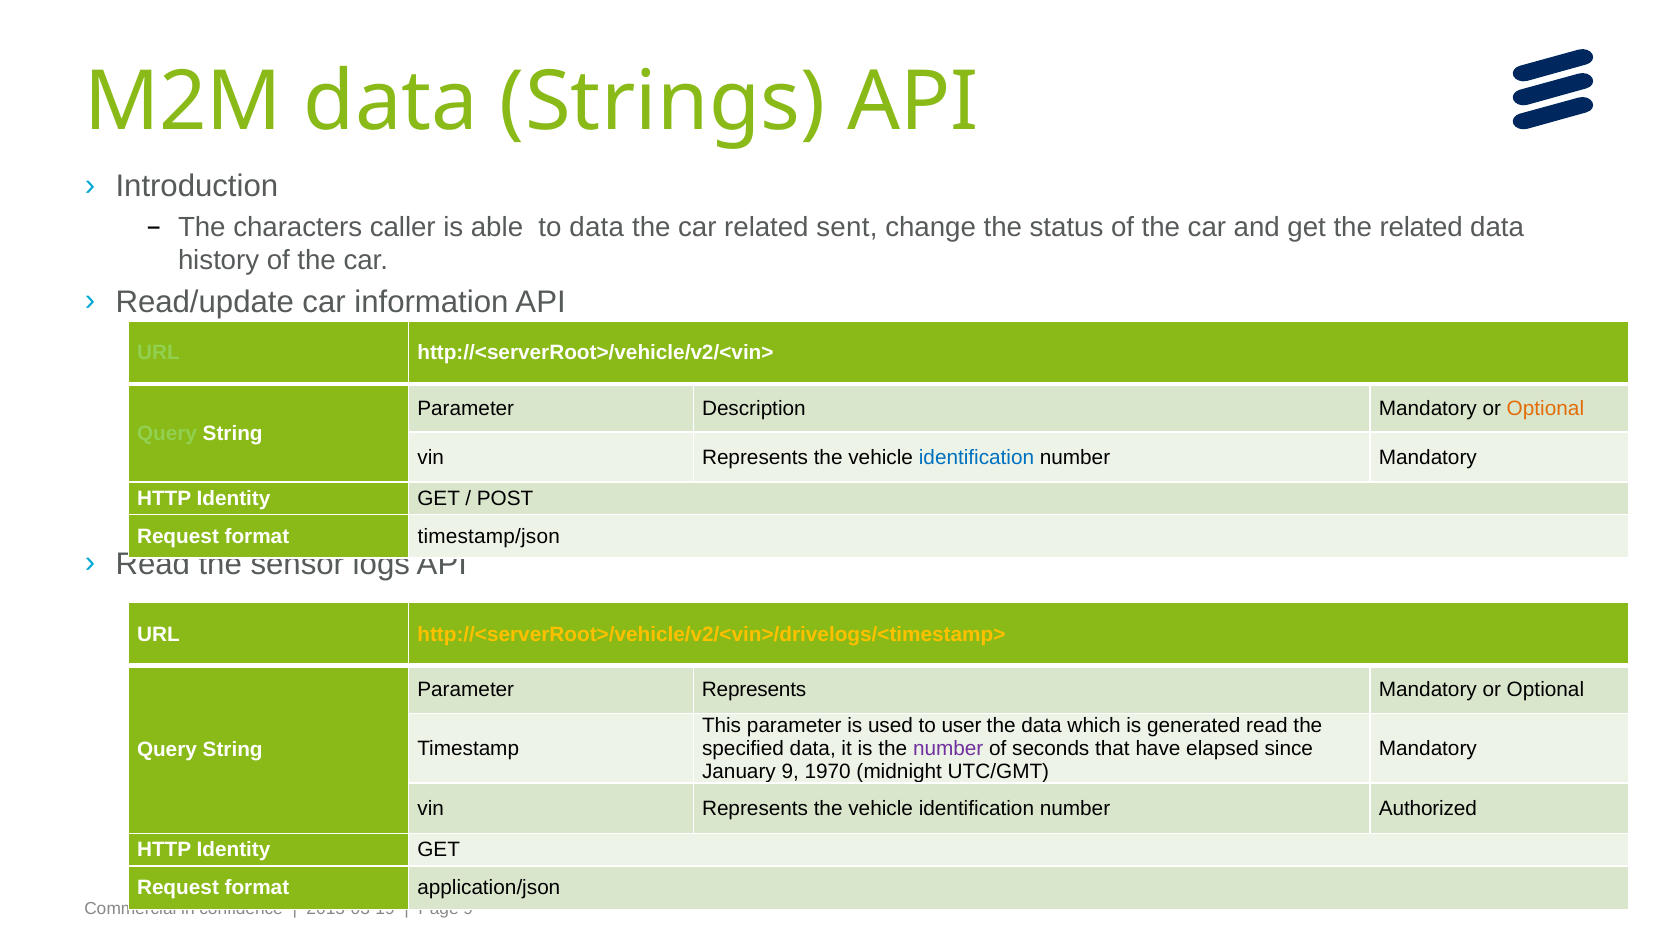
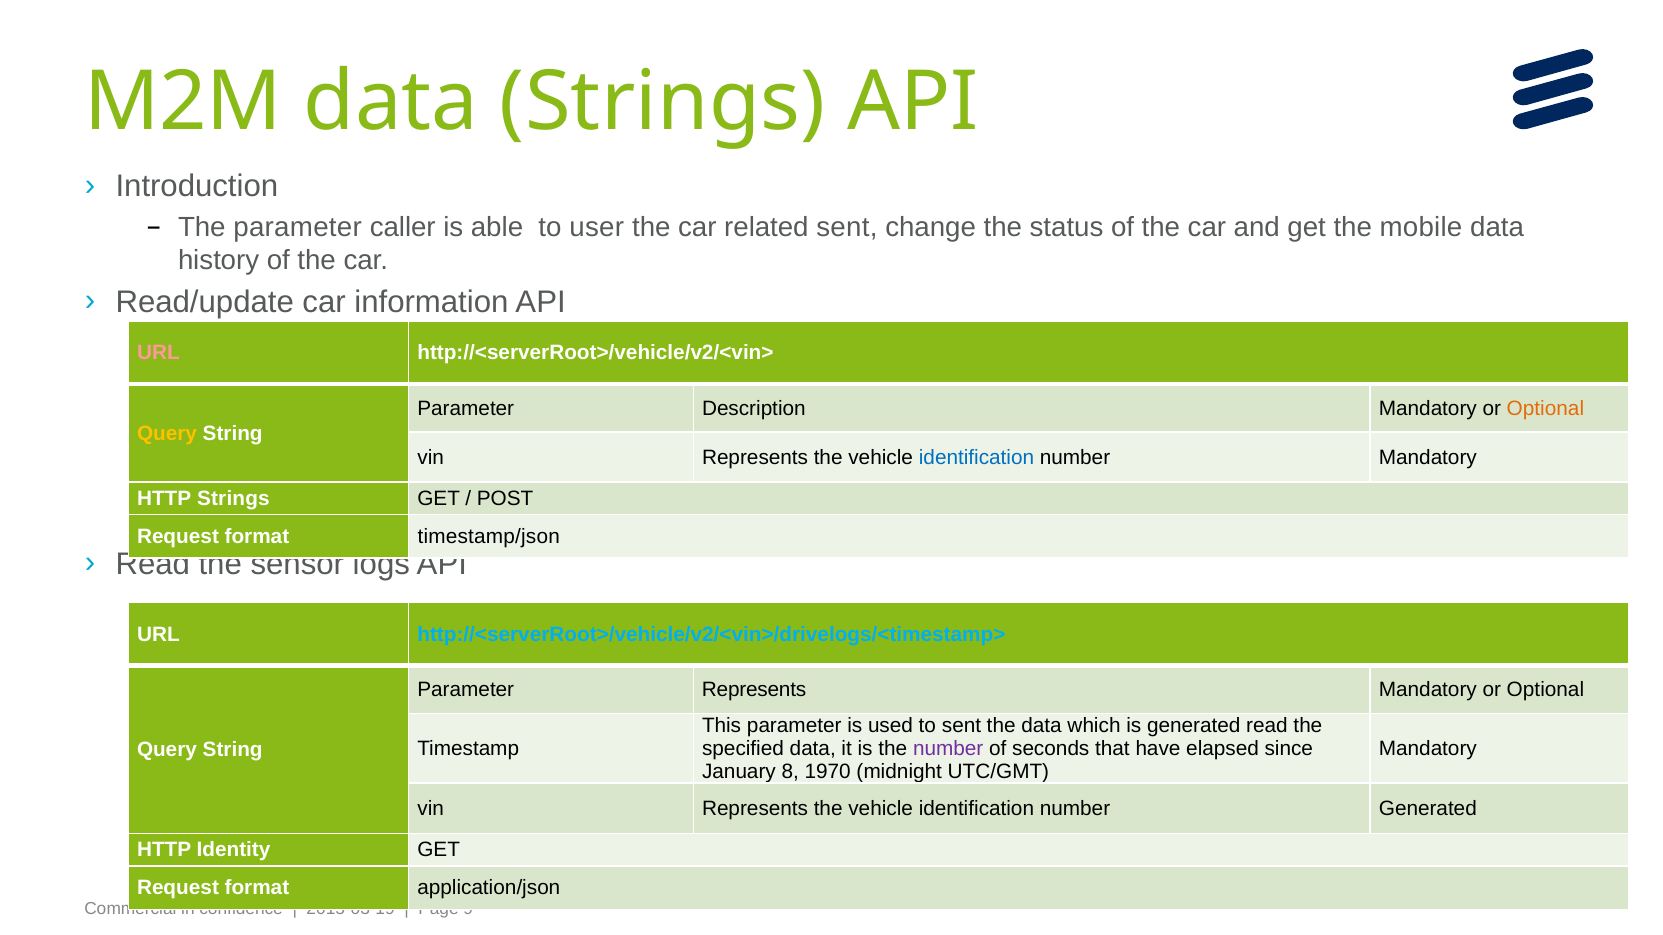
The characters: characters -> parameter
to data: data -> user
the related: related -> mobile
URL at (158, 353) colour: light green -> pink
Query at (167, 434) colour: light green -> yellow
Identity at (234, 499): Identity -> Strings
http://<serverRoot>/vehicle/v2/<vin>/drivelogs/<timestamp> colour: yellow -> light blue
to user: user -> sent
January 9: 9 -> 8
number Authorized: Authorized -> Generated
